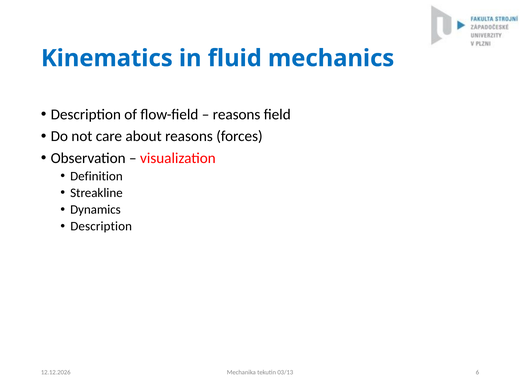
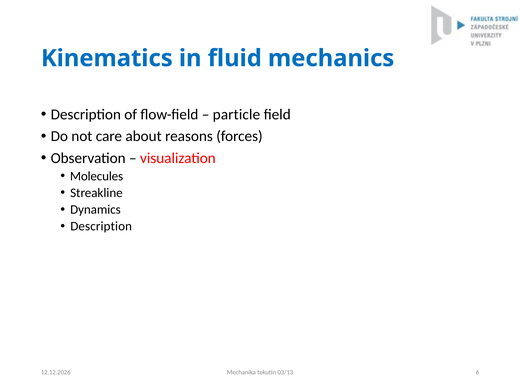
reasons at (237, 115): reasons -> particle
Definition: Definition -> Molecules
